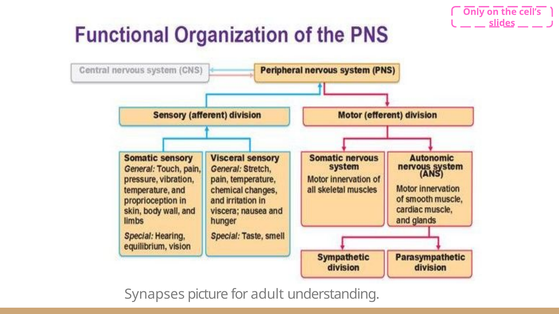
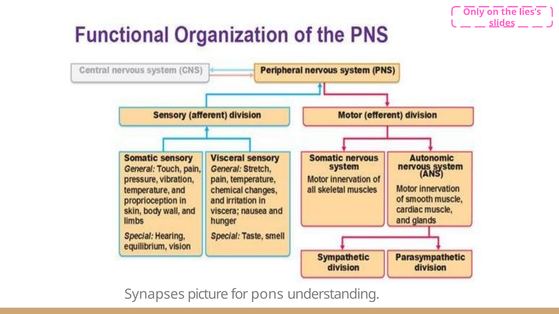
cell’s: cell’s -> lies’s
adult: adult -> pons
